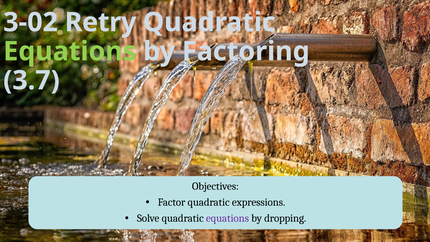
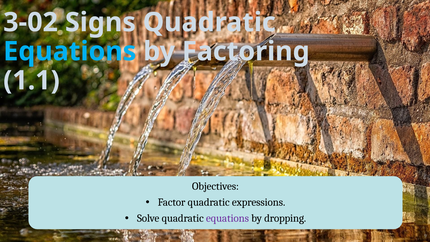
Retry: Retry -> Signs
Equations at (70, 51) colour: light green -> light blue
3.7: 3.7 -> 1.1
